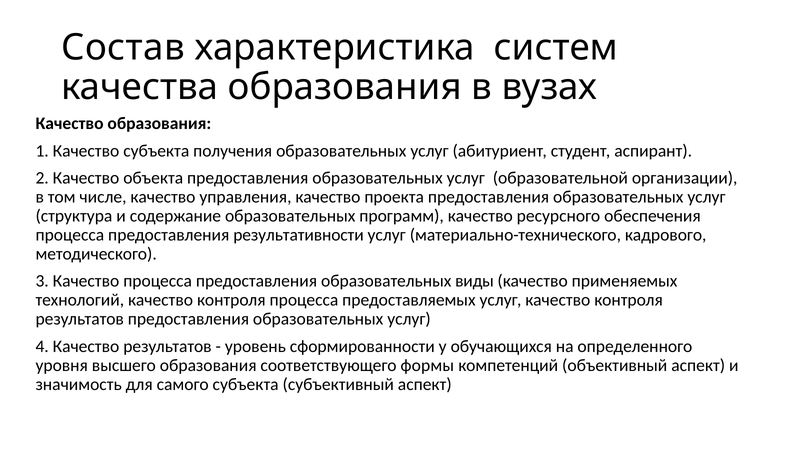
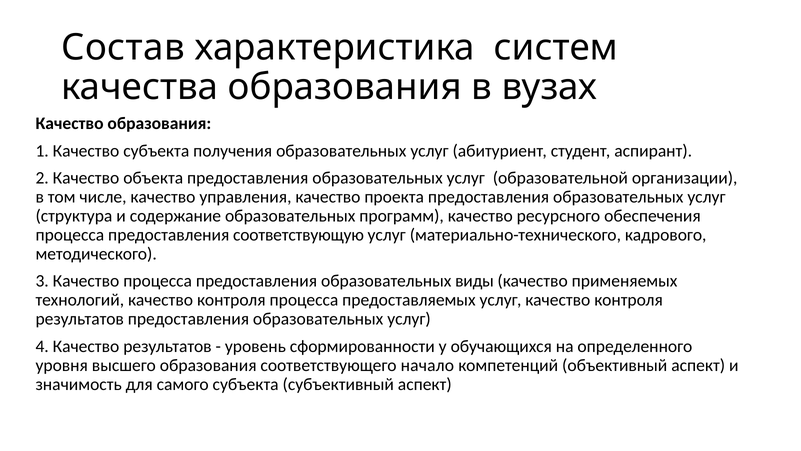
результативности: результативности -> соответствующую
формы: формы -> начало
